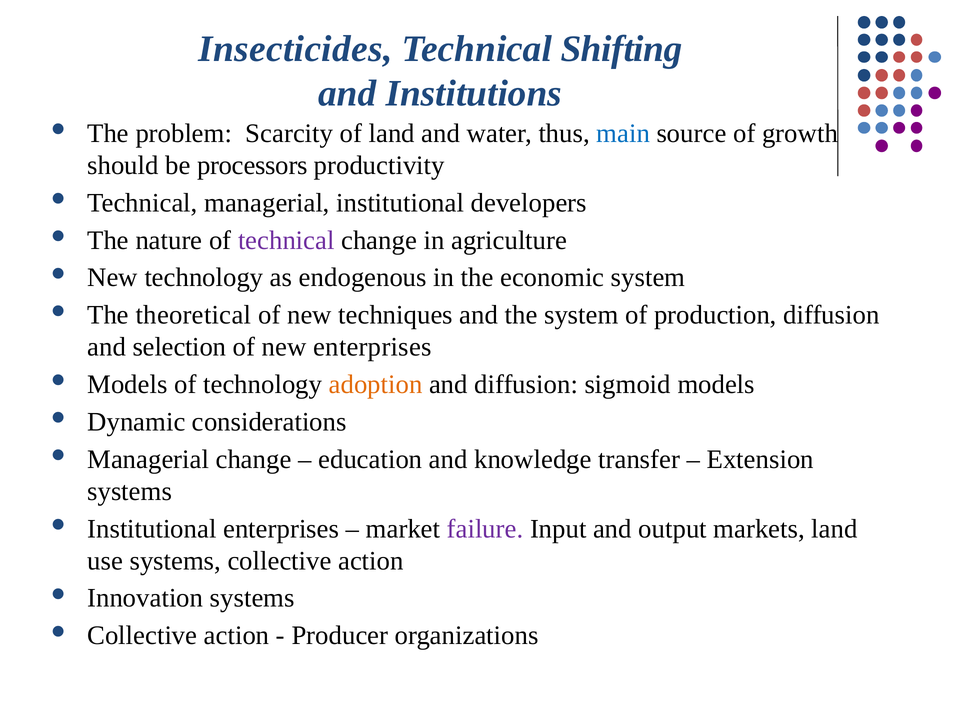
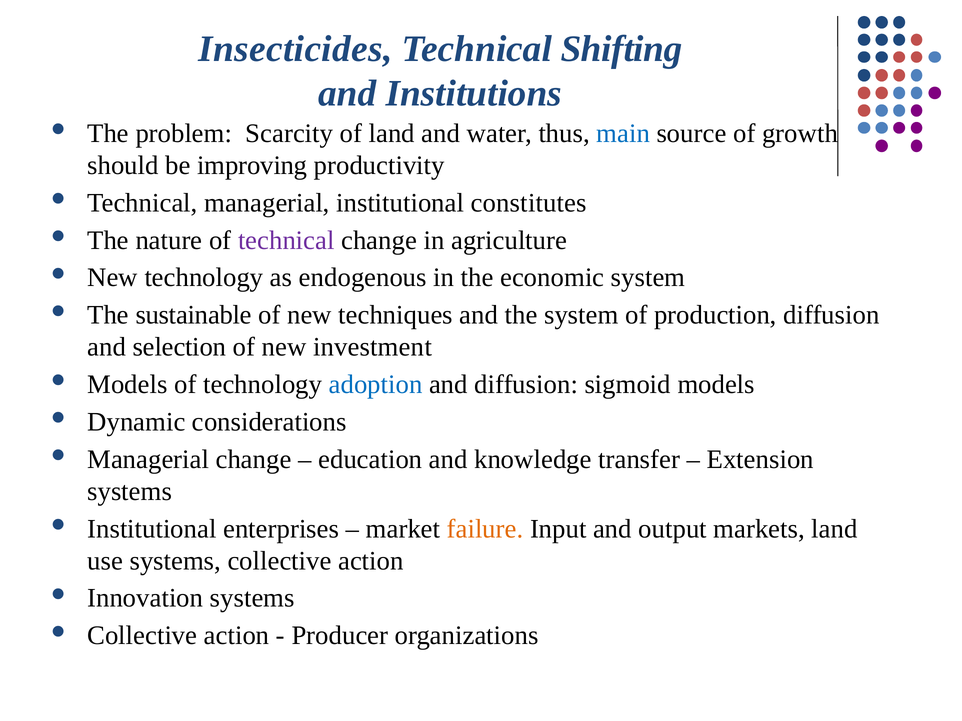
processors: processors -> improving
developers: developers -> constitutes
theoretical: theoretical -> sustainable
new enterprises: enterprises -> investment
adoption colour: orange -> blue
failure colour: purple -> orange
